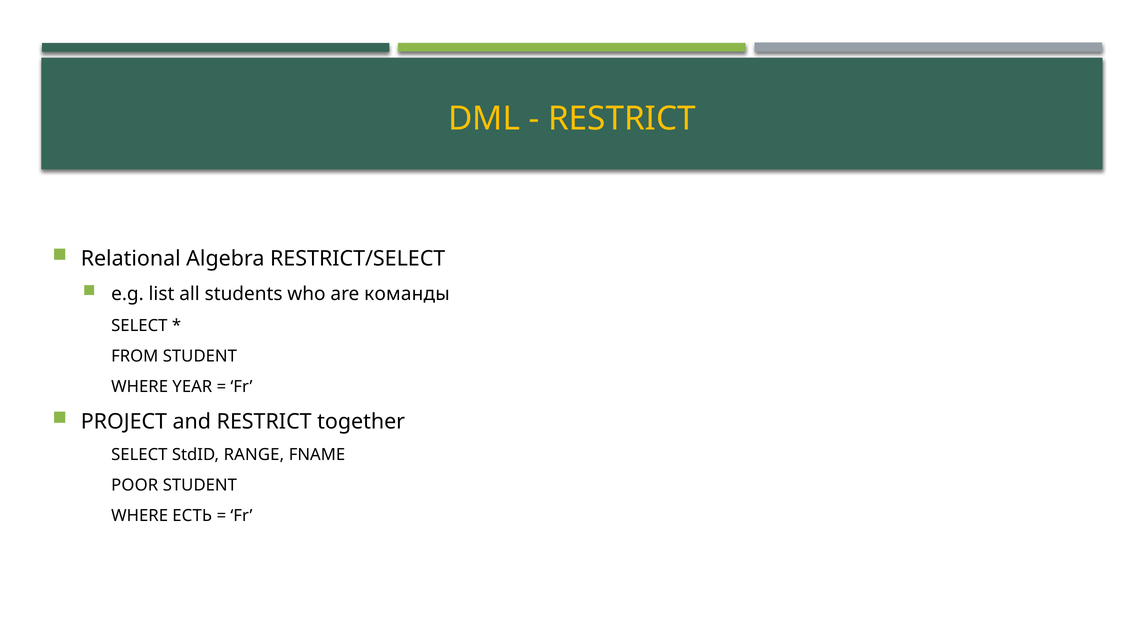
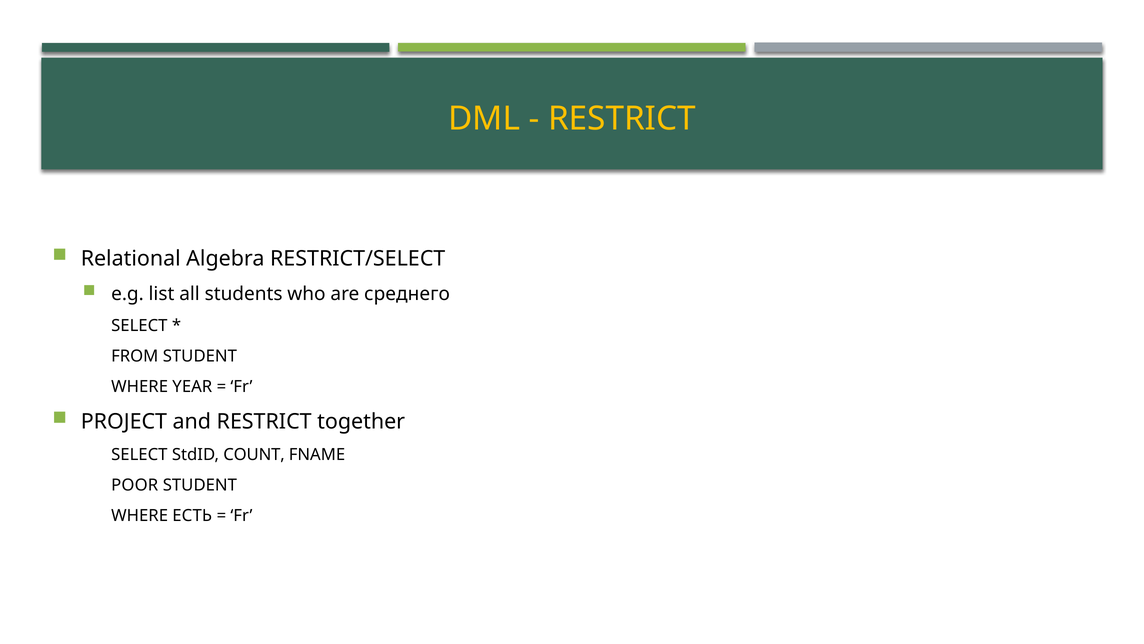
команды: команды -> среднего
RANGE: RANGE -> COUNT
